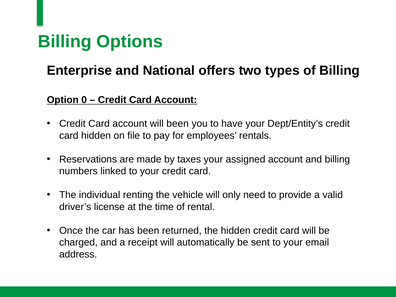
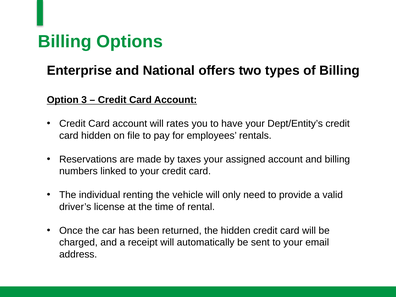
0: 0 -> 3
will been: been -> rates
